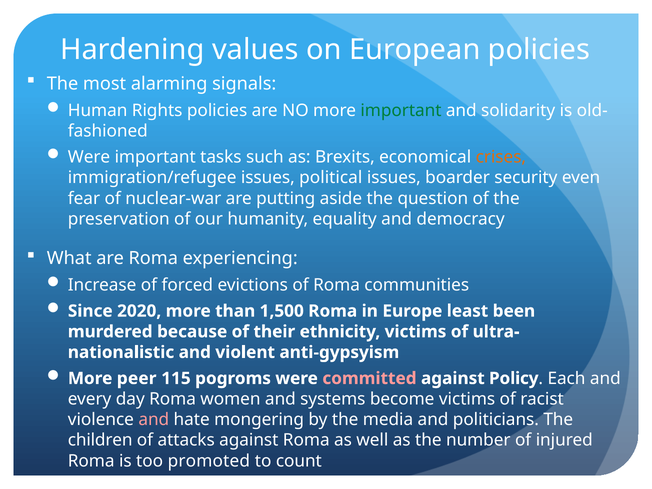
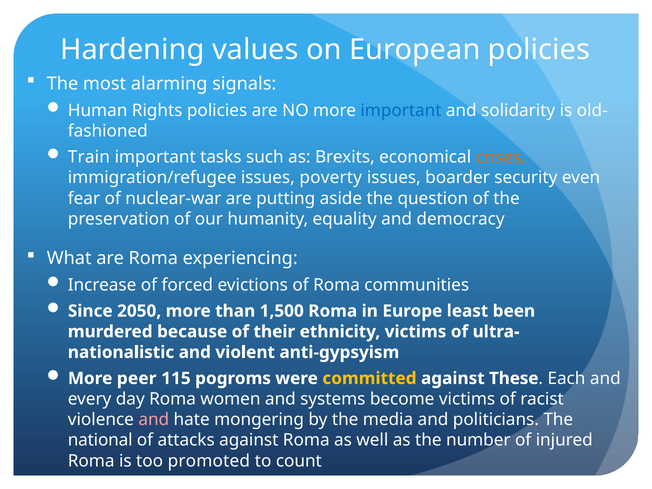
important at (401, 110) colour: green -> blue
Were at (89, 157): Were -> Train
political: political -> poverty
2020: 2020 -> 2050
committed colour: pink -> yellow
Policy: Policy -> These
children: children -> national
